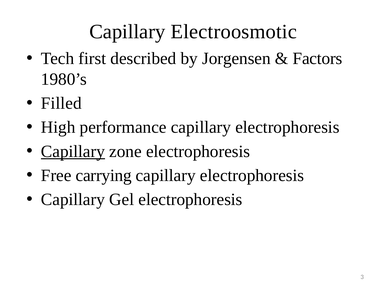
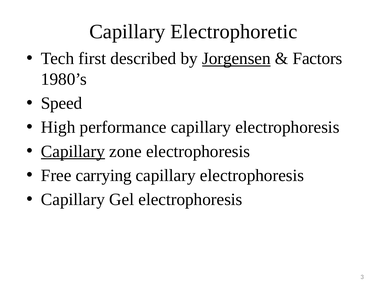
Electroosmotic: Electroosmotic -> Electrophoretic
Jorgensen underline: none -> present
Filled: Filled -> Speed
